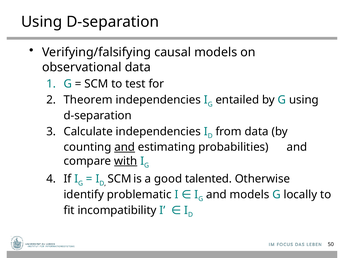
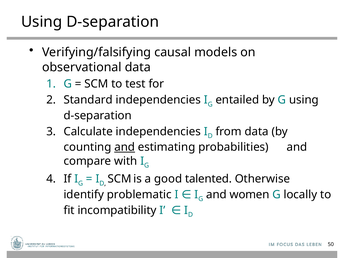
Theorem: Theorem -> Standard
with underline: present -> none
and models: models -> women
